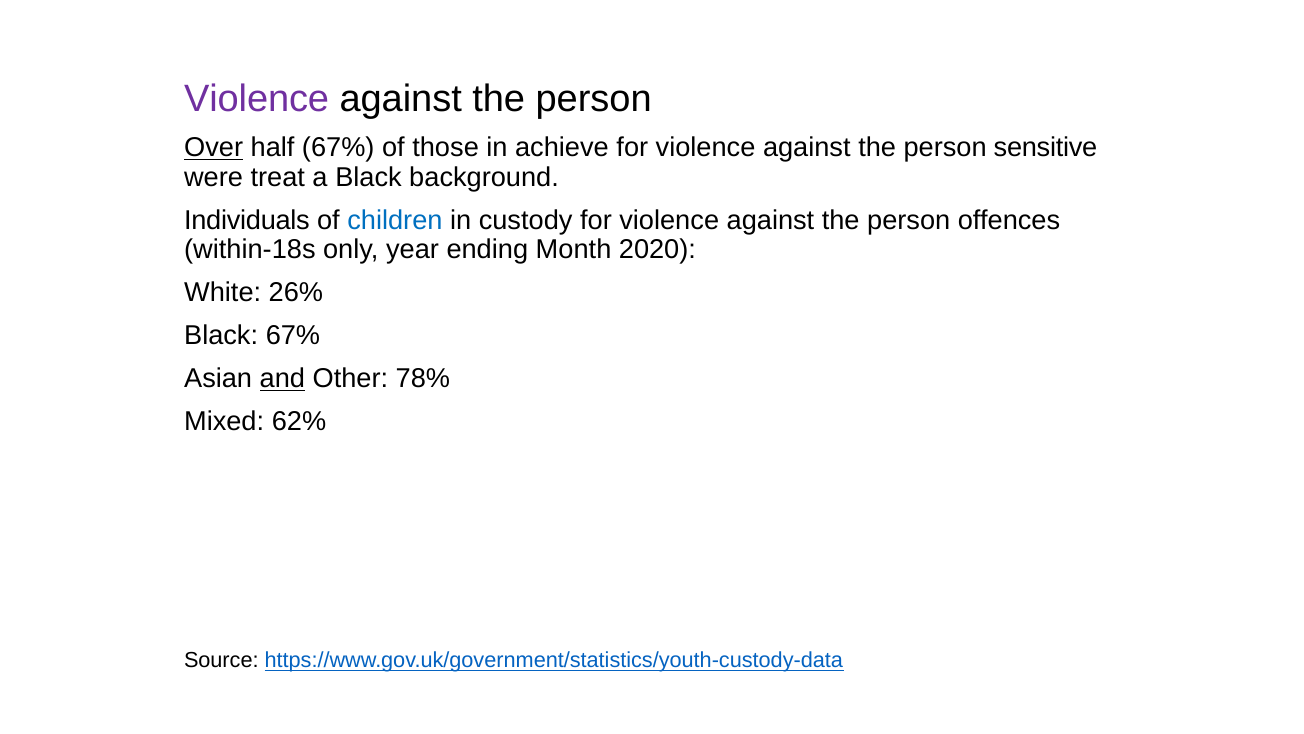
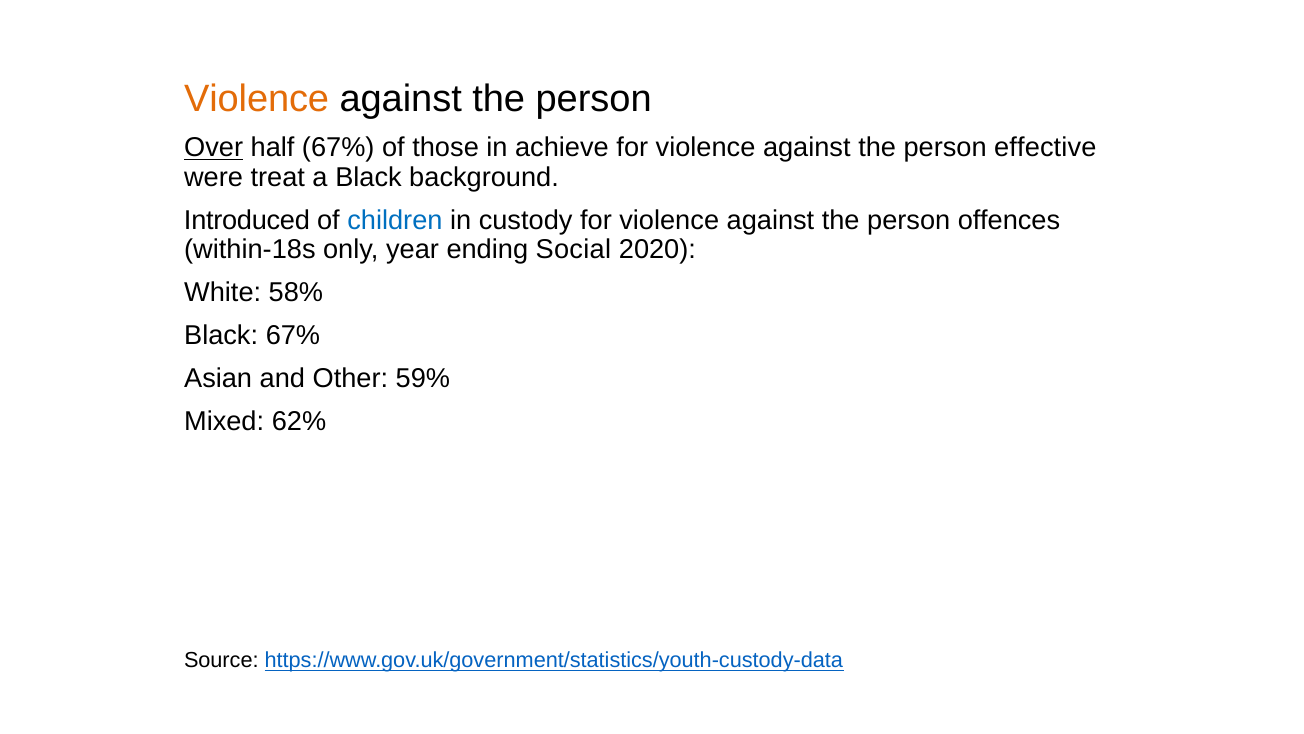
Violence at (257, 99) colour: purple -> orange
sensitive: sensitive -> effective
Individuals: Individuals -> Introduced
Month: Month -> Social
26%: 26% -> 58%
and underline: present -> none
78%: 78% -> 59%
